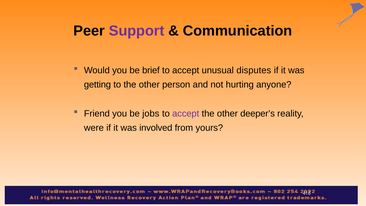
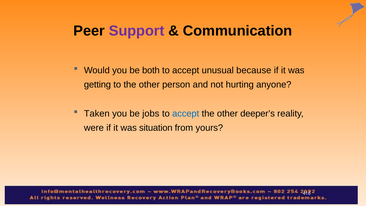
brief: brief -> both
disputes: disputes -> because
Friend: Friend -> Taken
accept at (186, 113) colour: purple -> blue
involved: involved -> situation
